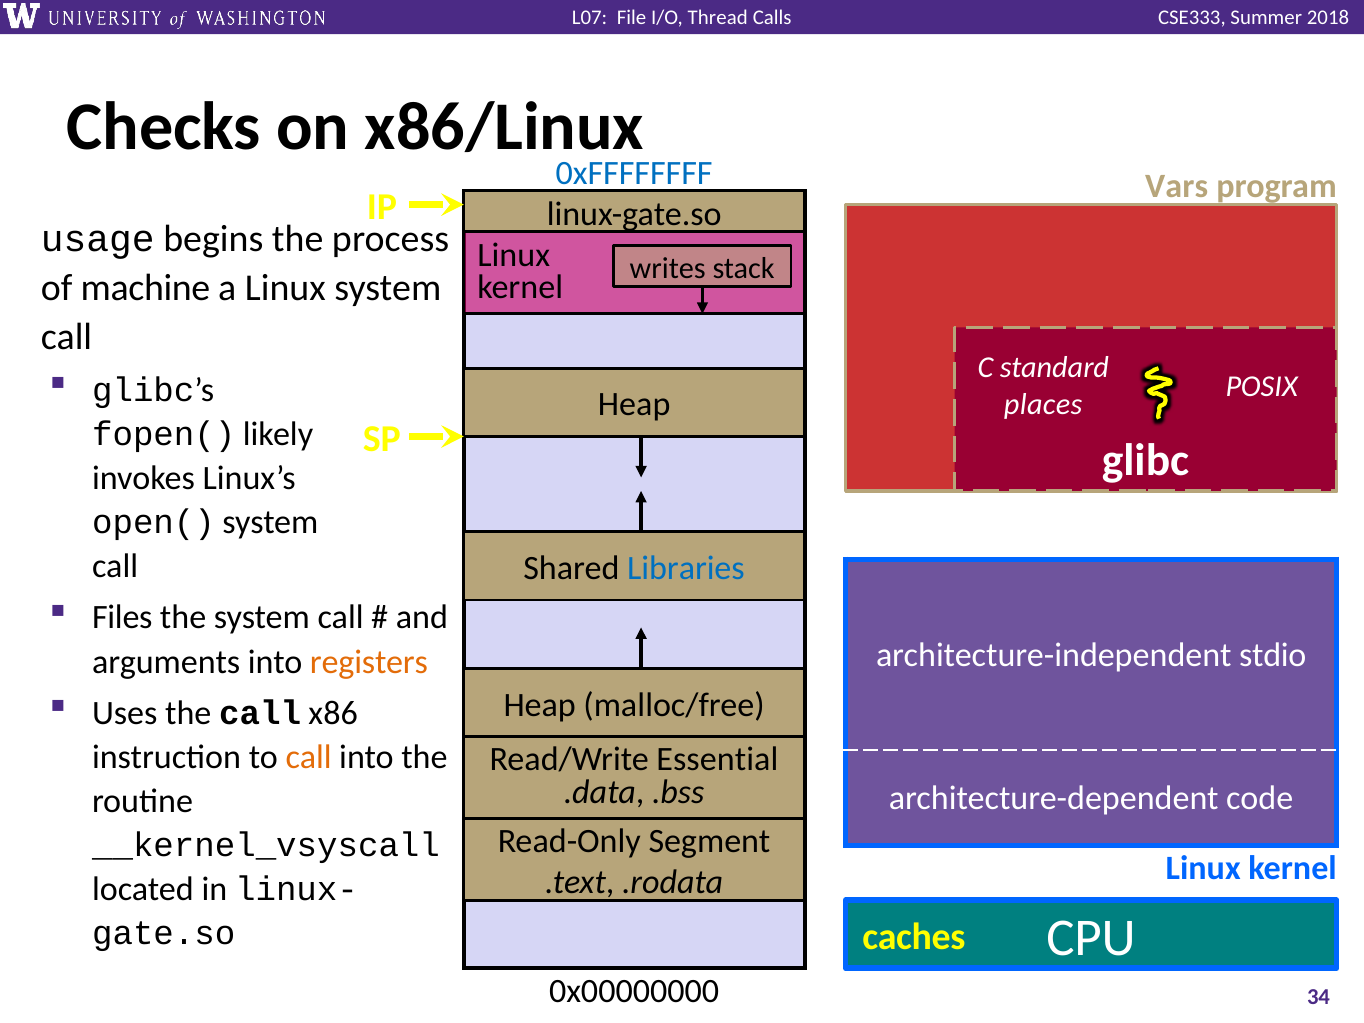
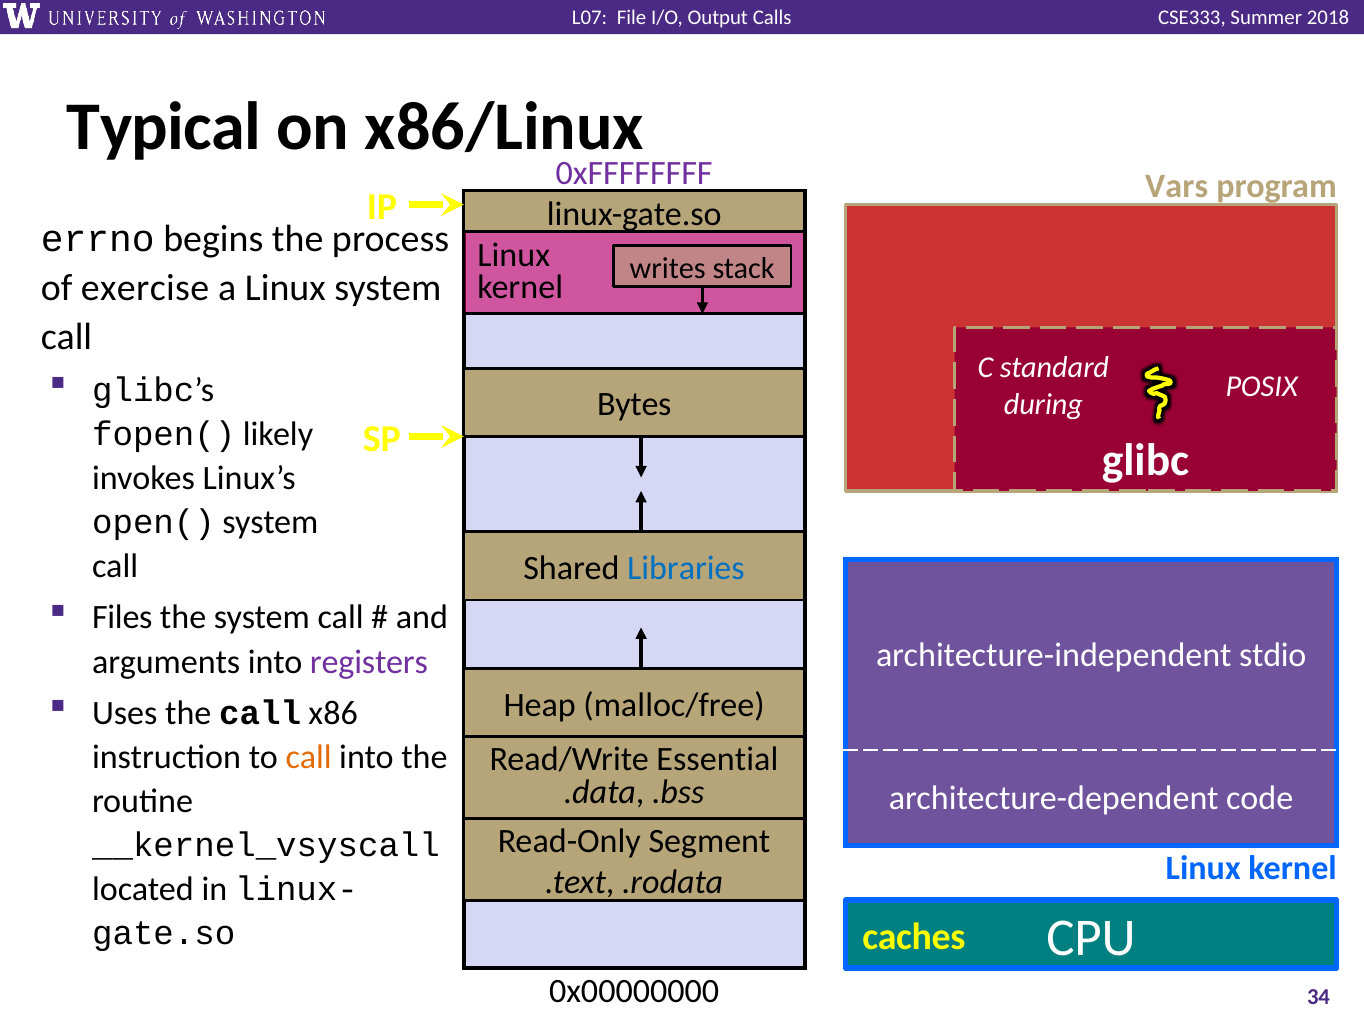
Thread: Thread -> Output
Checks: Checks -> Typical
0xFFFFFFFF colour: blue -> purple
usage: usage -> errno
machine: machine -> exercise
Heap at (634, 405): Heap -> Bytes
places: places -> during
registers colour: orange -> purple
